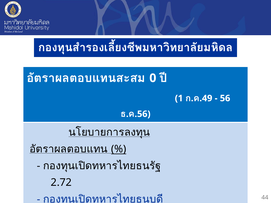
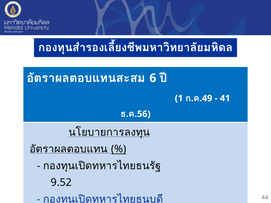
0: 0 -> 6
56: 56 -> 41
2.72: 2.72 -> 9.52
